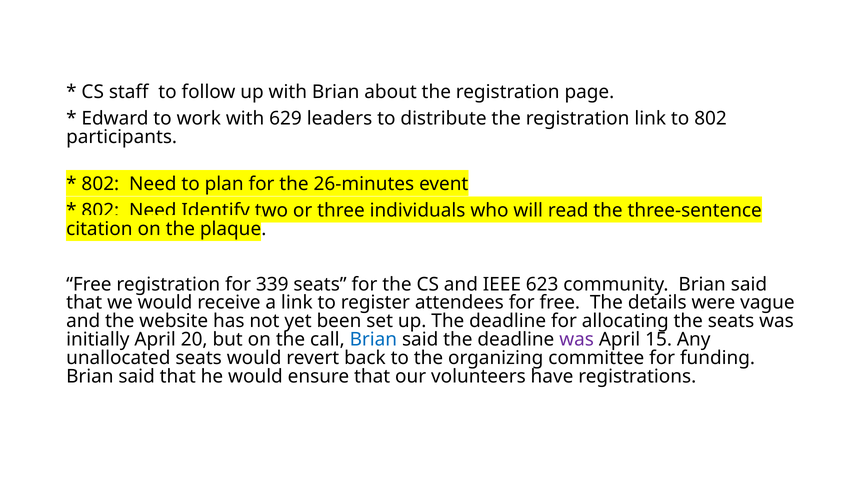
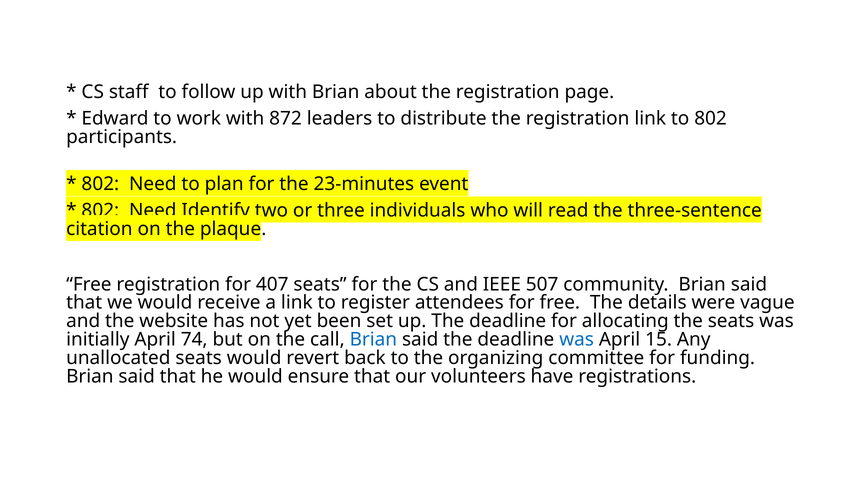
629: 629 -> 872
26-minutes: 26-minutes -> 23-minutes
339: 339 -> 407
623: 623 -> 507
20: 20 -> 74
was at (577, 340) colour: purple -> blue
